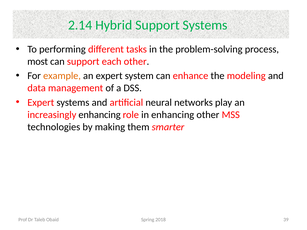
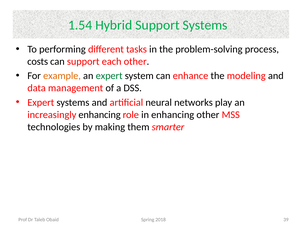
2.14: 2.14 -> 1.54
most: most -> costs
expert at (109, 76) colour: black -> green
